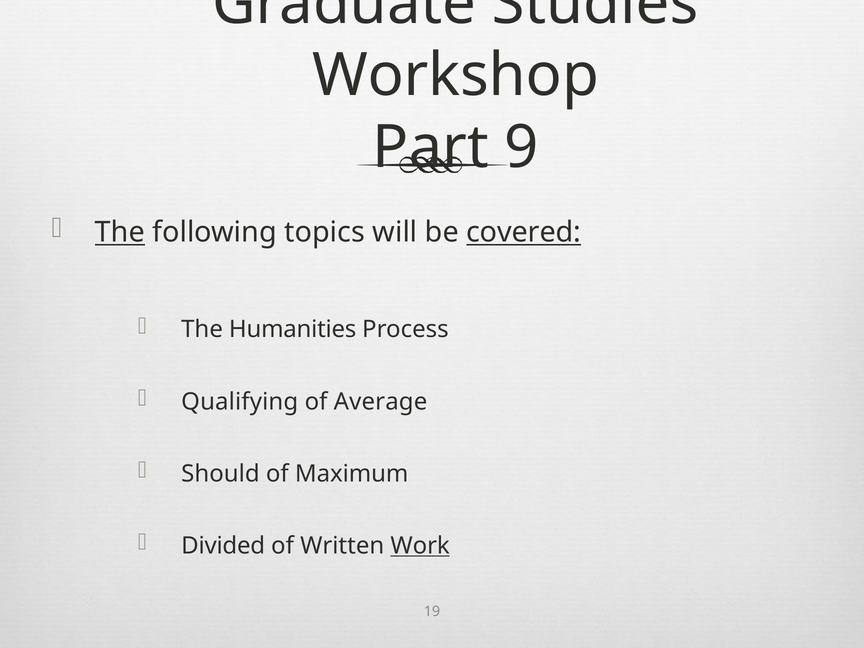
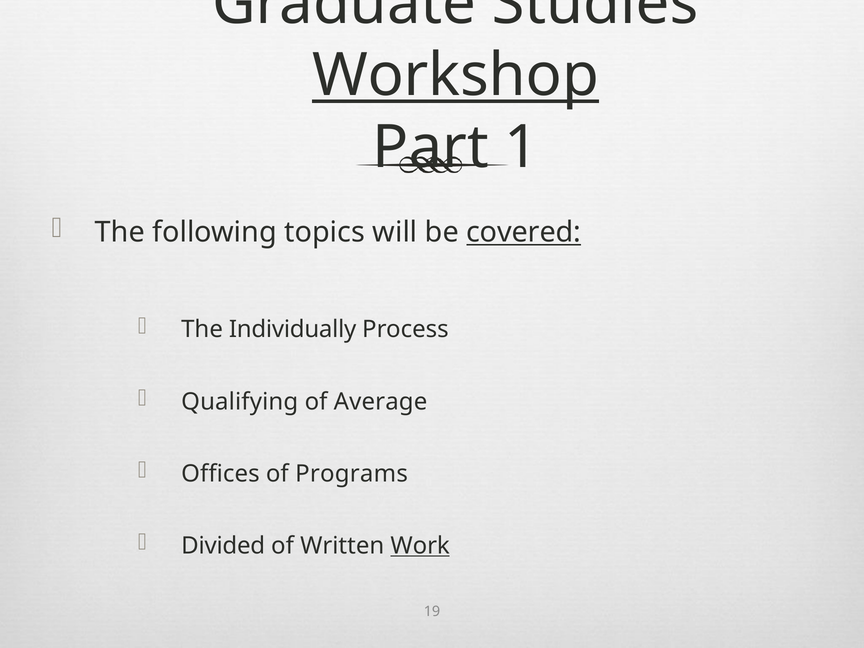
Workshop underline: none -> present
9: 9 -> 1
The at (120, 232) underline: present -> none
Humanities: Humanities -> Individually
Should: Should -> Offices
Maximum: Maximum -> Programs
